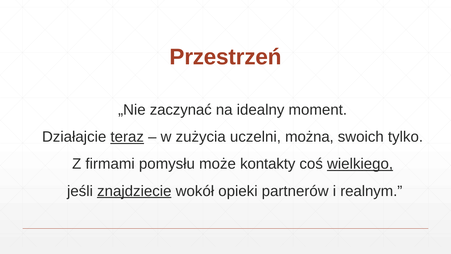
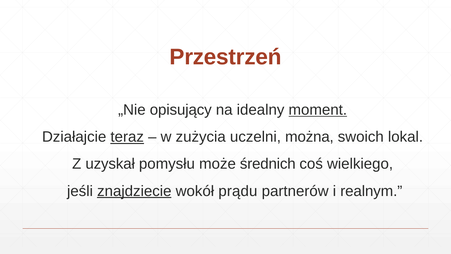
zaczynać: zaczynać -> opisujący
moment underline: none -> present
tylko: tylko -> lokal
firmami: firmami -> uzyskał
kontakty: kontakty -> średnich
wielkiego underline: present -> none
opieki: opieki -> prądu
